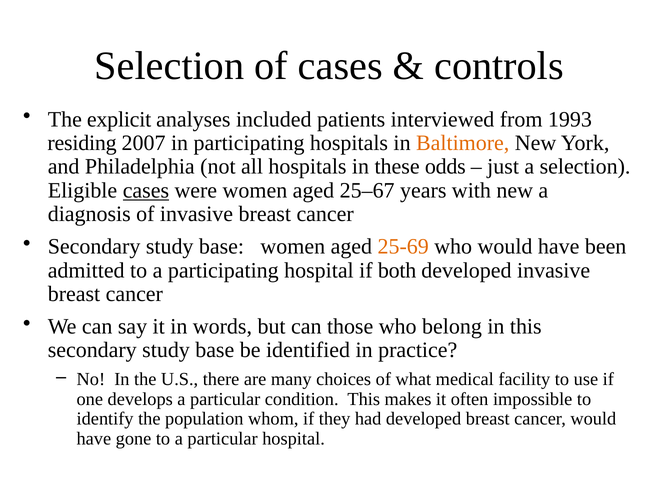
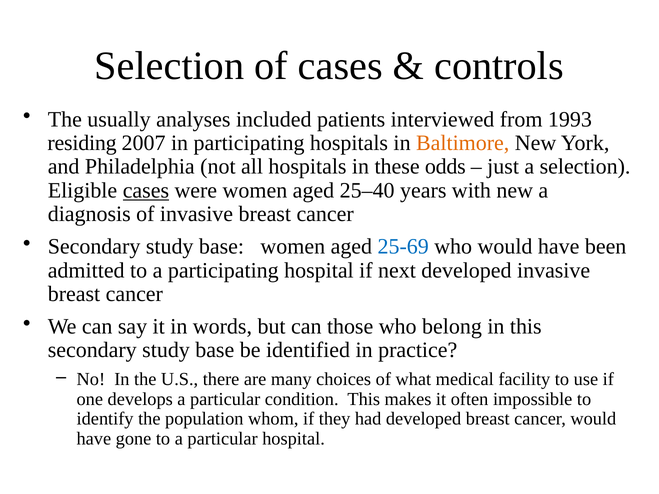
explicit: explicit -> usually
25–67: 25–67 -> 25–40
25-69 colour: orange -> blue
both: both -> next
